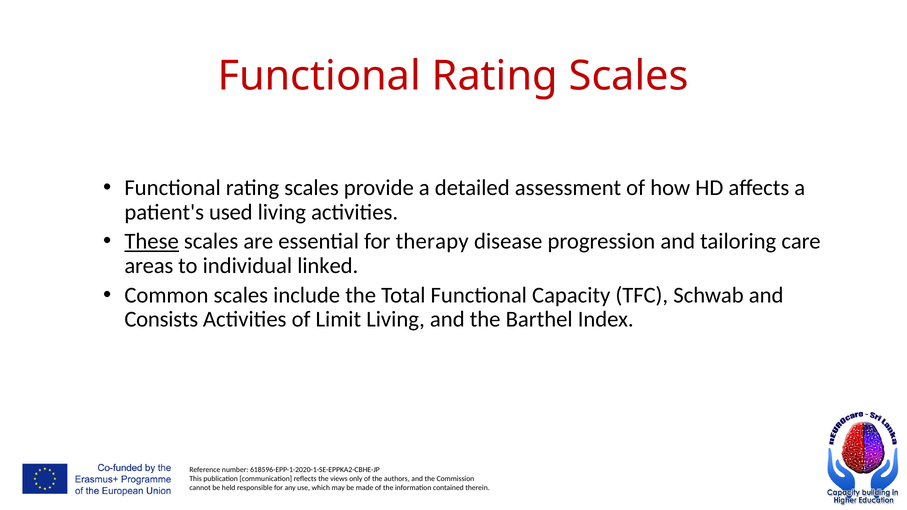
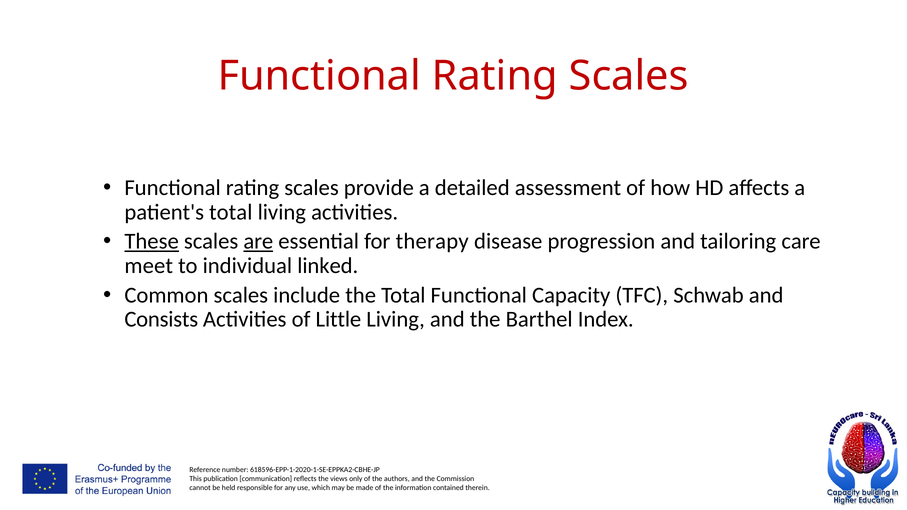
patient's used: used -> total
are underline: none -> present
areas: areas -> meet
Limit: Limit -> Little
